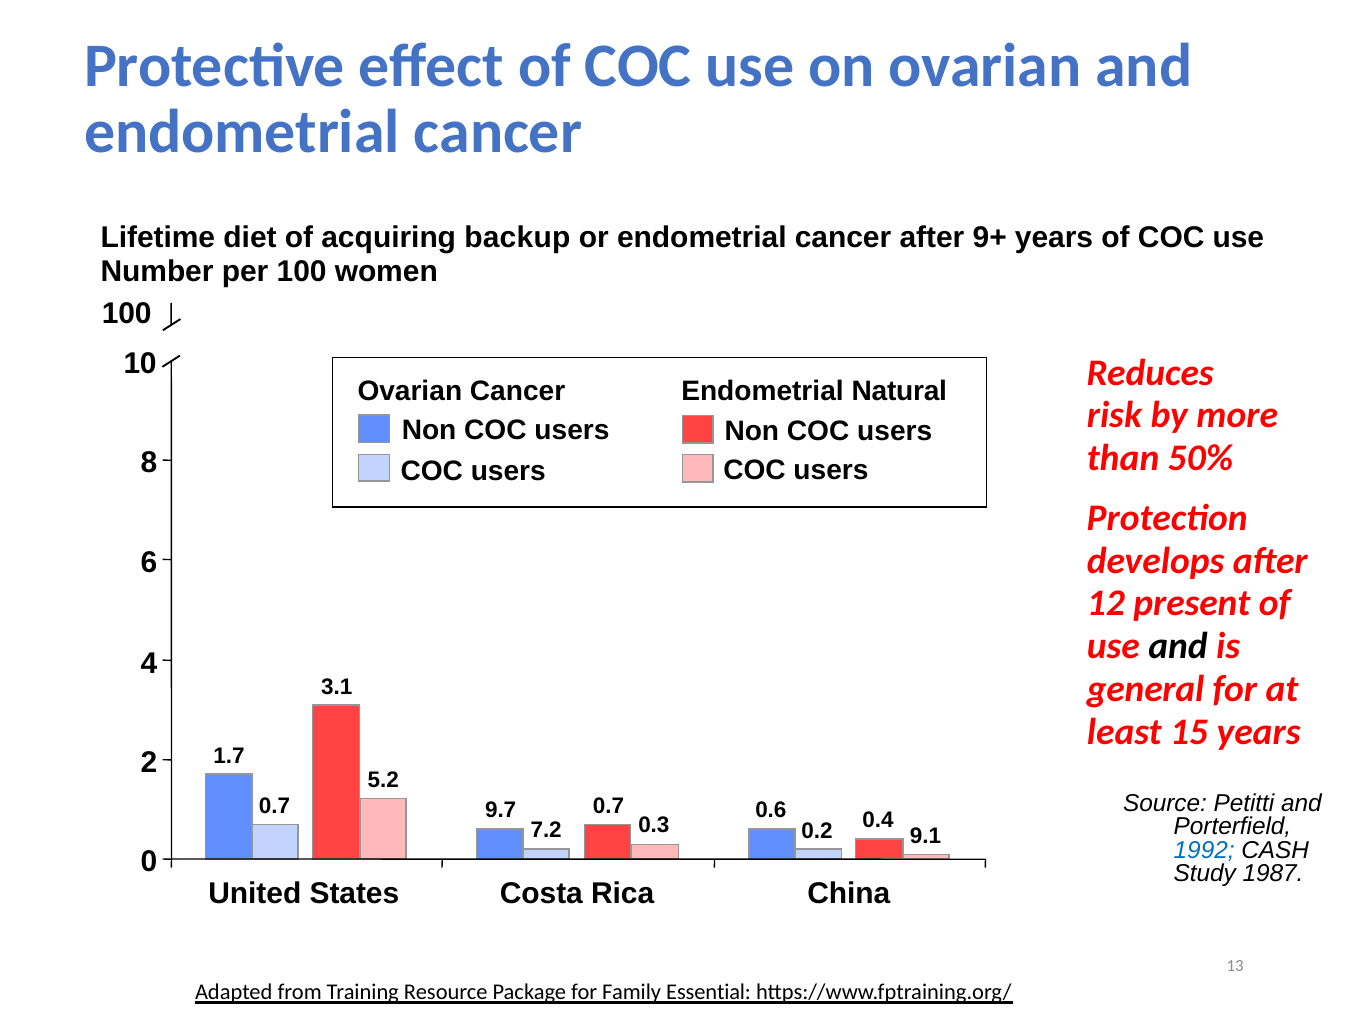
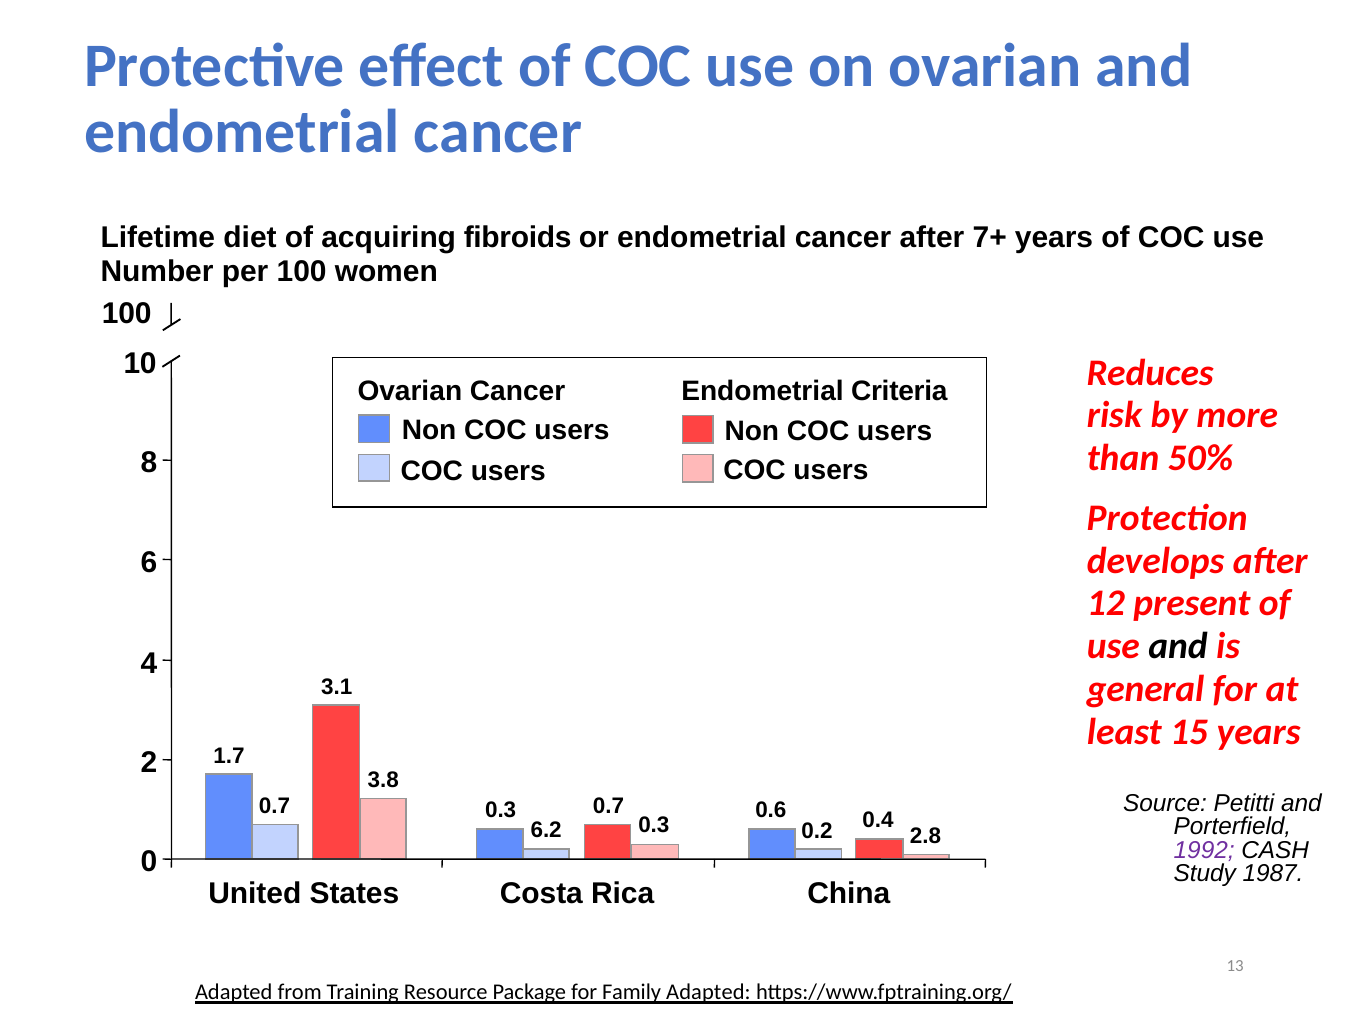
backup: backup -> fibroids
9+: 9+ -> 7+
Natural: Natural -> Criteria
5.2: 5.2 -> 3.8
9.7 at (501, 811): 9.7 -> 0.3
9.1: 9.1 -> 2.8
7.2: 7.2 -> 6.2
1992 colour: blue -> purple
Family Essential: Essential -> Adapted
